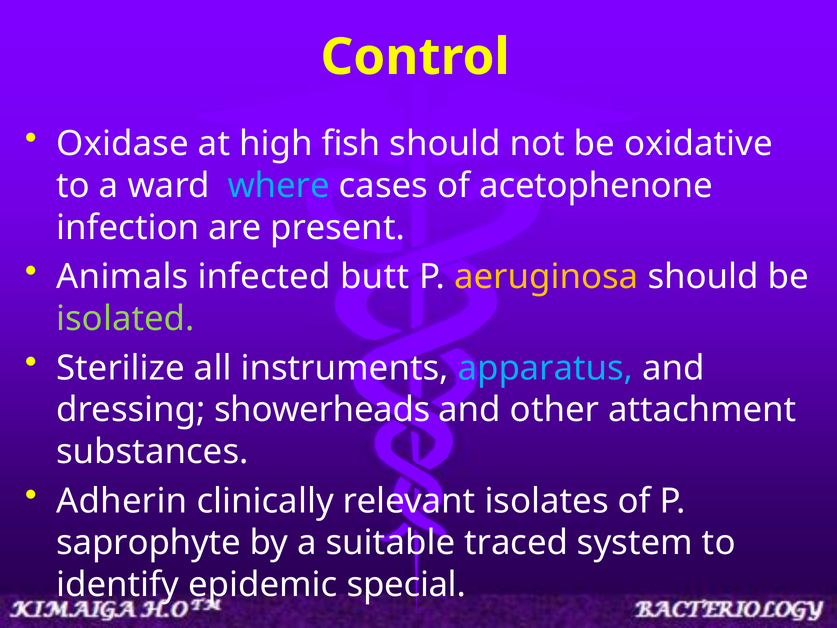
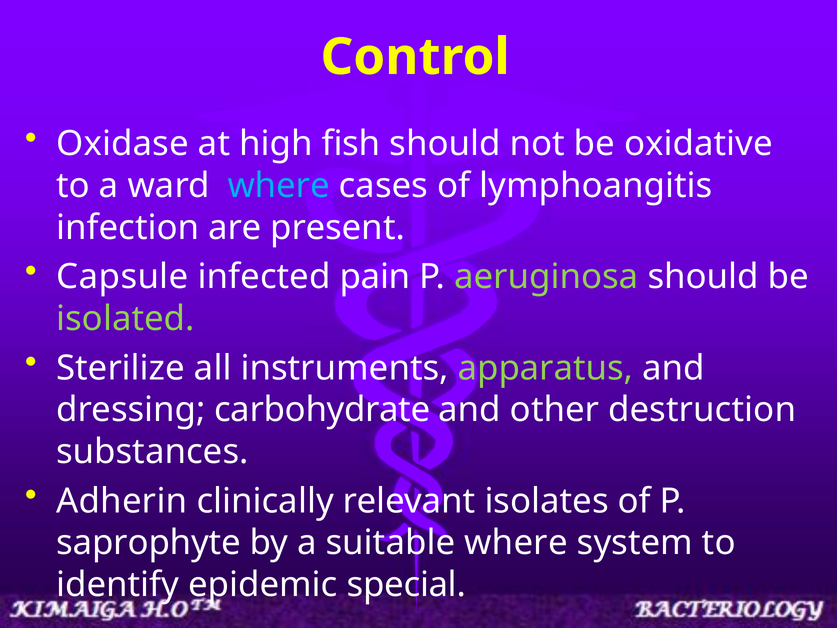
acetophenone: acetophenone -> lymphoangitis
Animals: Animals -> Capsule
butt: butt -> pain
aeruginosa colour: yellow -> light green
apparatus colour: light blue -> light green
showerheads: showerheads -> carbohydrate
attachment: attachment -> destruction
suitable traced: traced -> where
